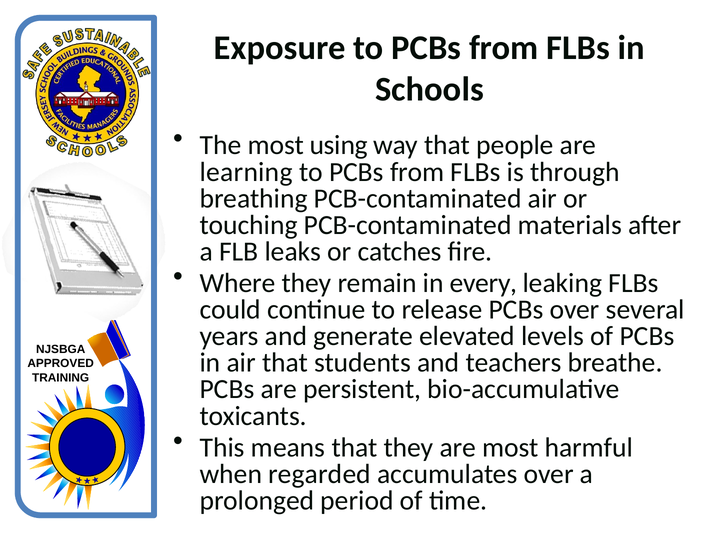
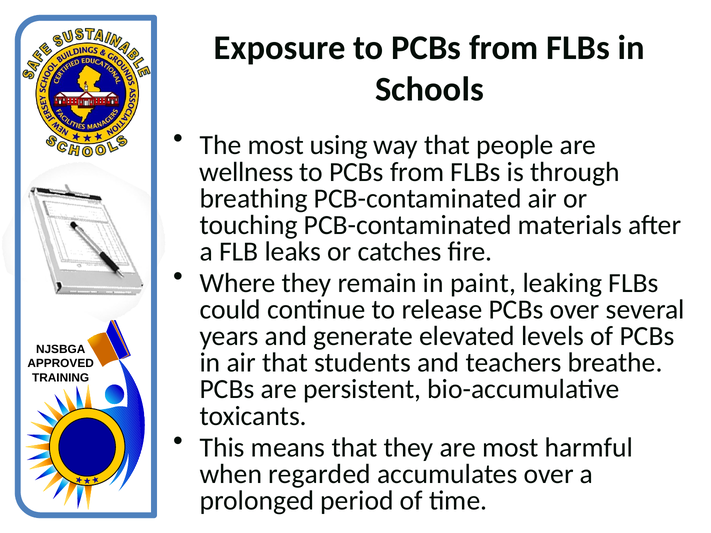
learning: learning -> wellness
every: every -> paint
